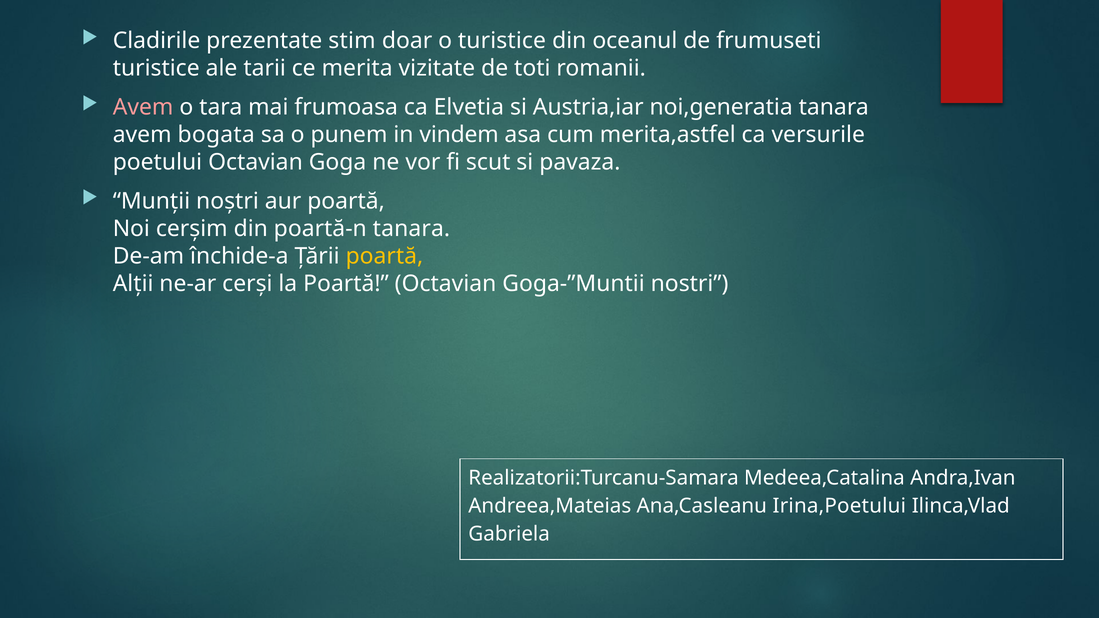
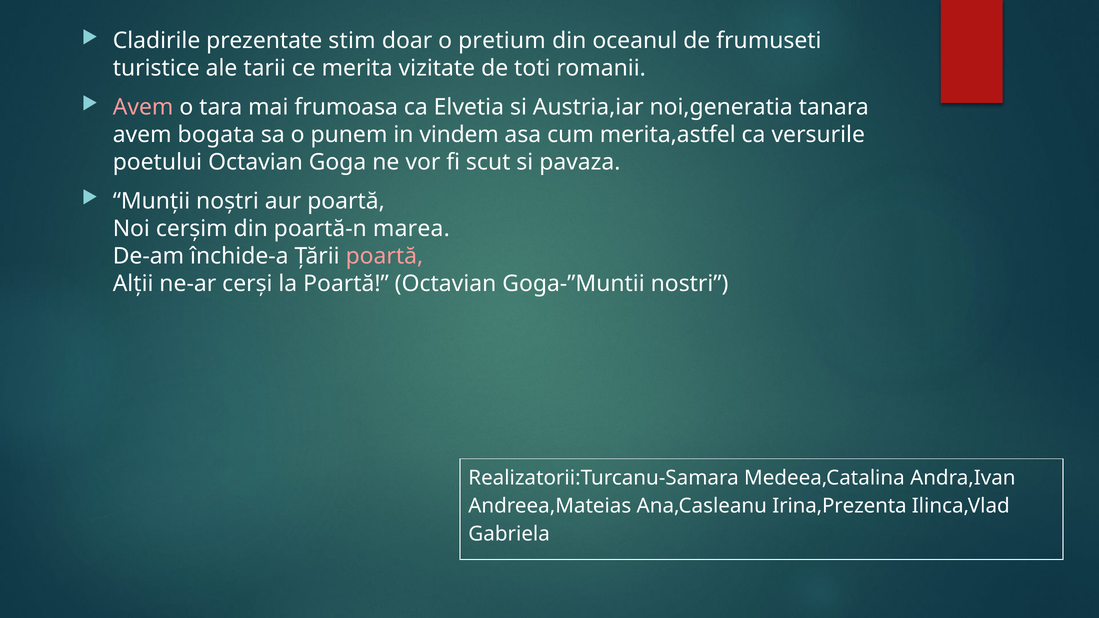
o turistice: turistice -> pretium
poartă-n tanara: tanara -> marea
poartă at (384, 256) colour: yellow -> pink
Irina,Poetului: Irina,Poetului -> Irina,Prezenta
